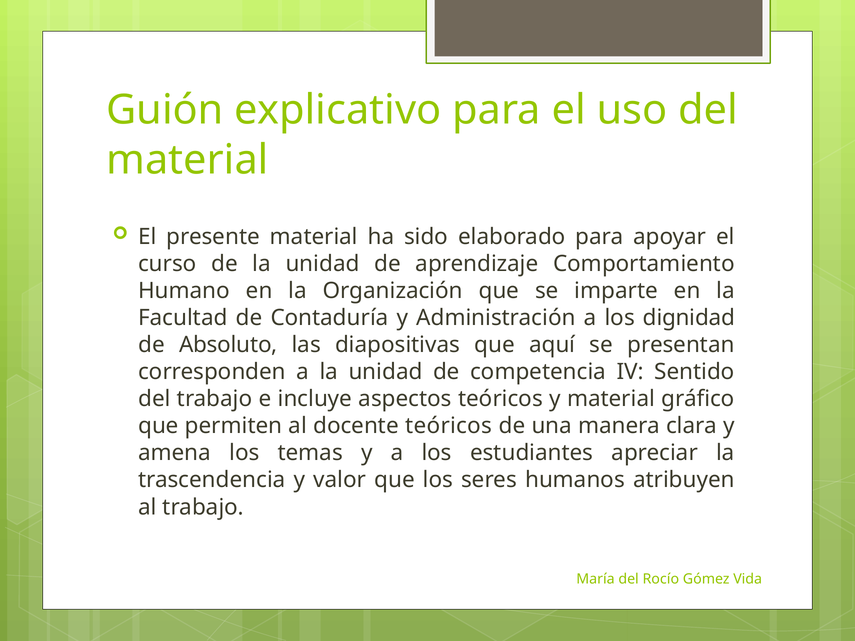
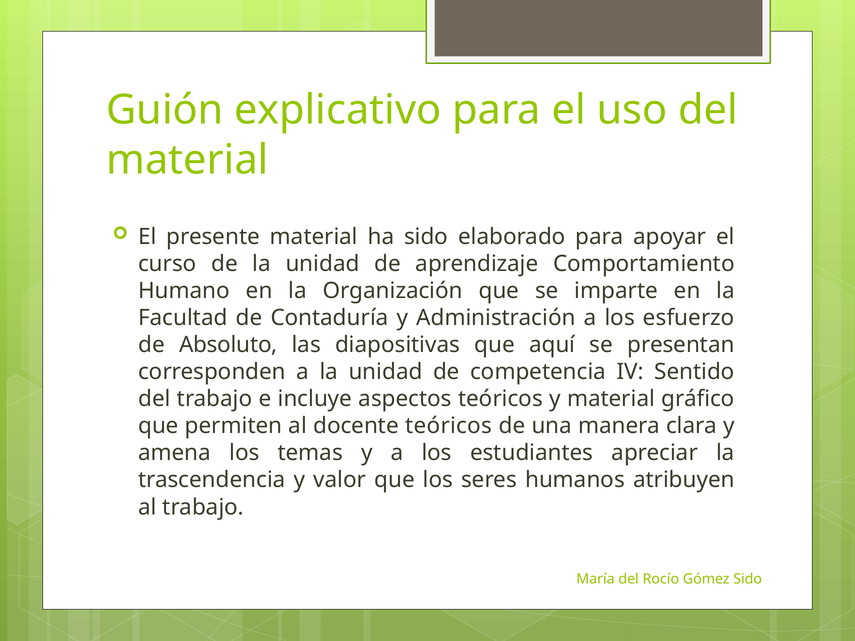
dignidad: dignidad -> esfuerzo
Gómez Vida: Vida -> Sido
